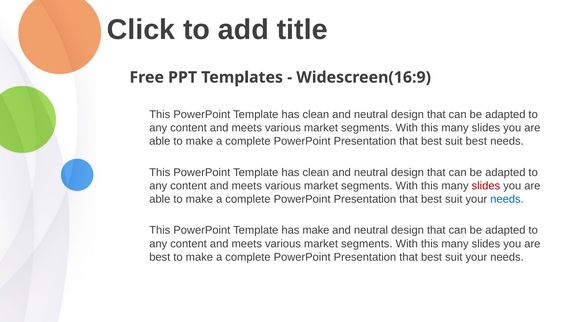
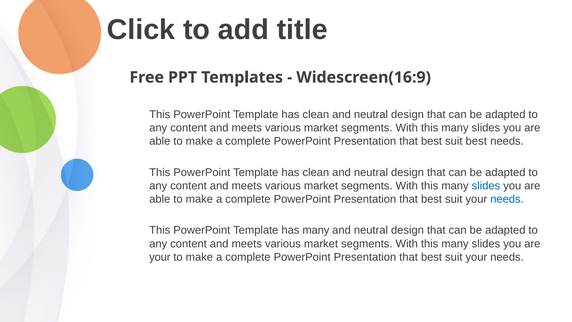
slides at (486, 186) colour: red -> blue
has make: make -> many
best at (160, 257): best -> your
